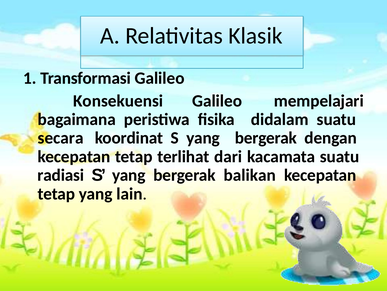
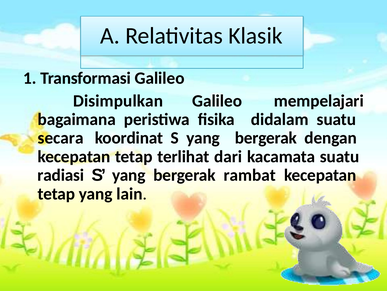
Konsekuensi: Konsekuensi -> Disimpulkan
balikan: balikan -> rambat
